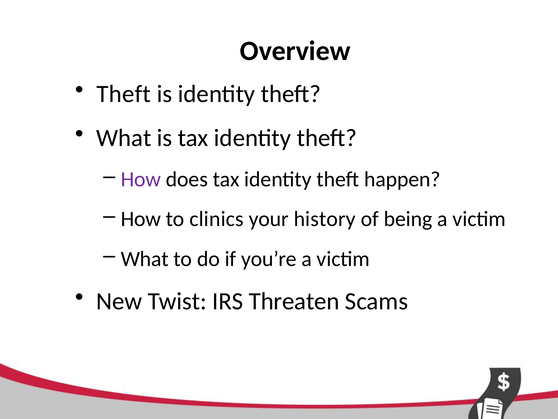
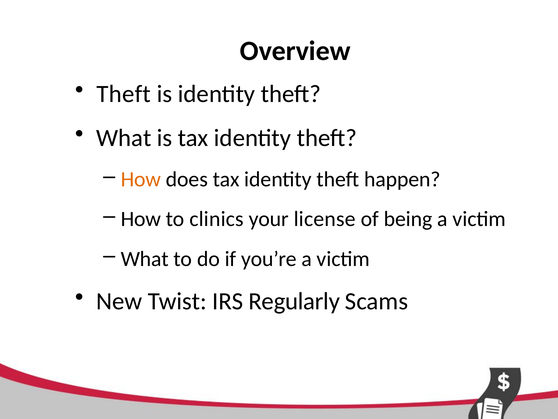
How at (141, 179) colour: purple -> orange
history: history -> license
Threaten: Threaten -> Regularly
